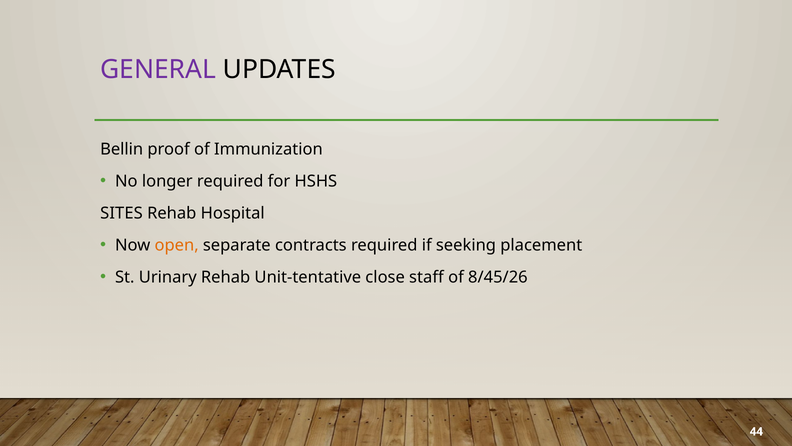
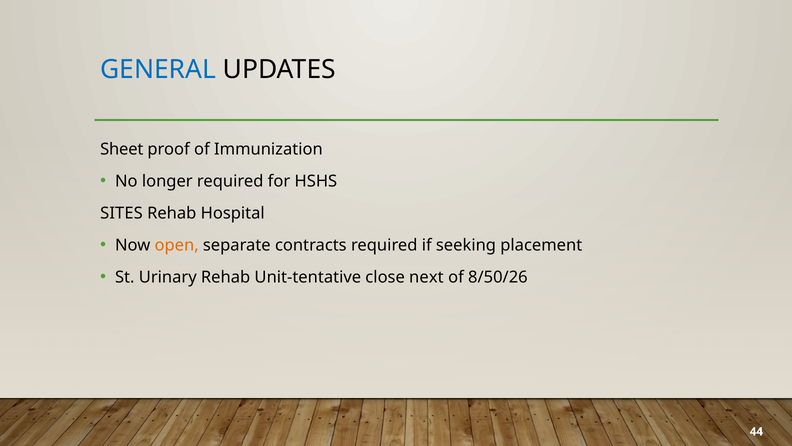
GENERAL colour: purple -> blue
Bellin: Bellin -> Sheet
staff: staff -> next
8/45/26: 8/45/26 -> 8/50/26
